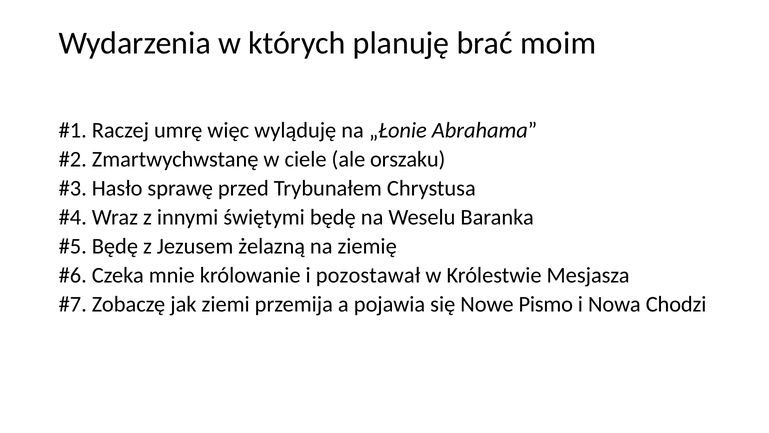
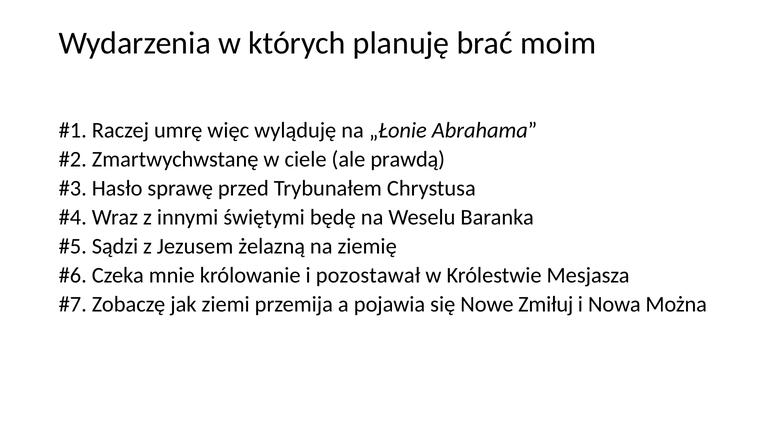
orszaku: orszaku -> prawdą
Będę at (115, 246): Będę -> Sądzi
Pismo: Pismo -> Zmiłuj
Chodzi: Chodzi -> Można
